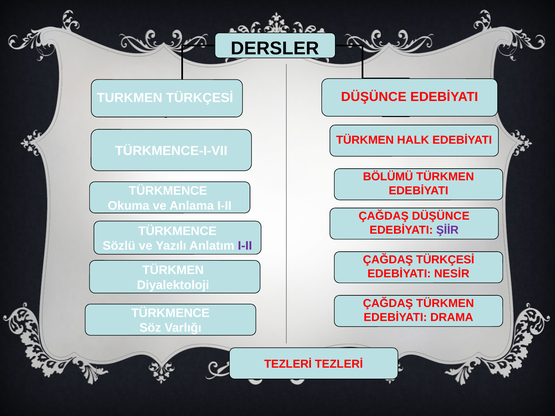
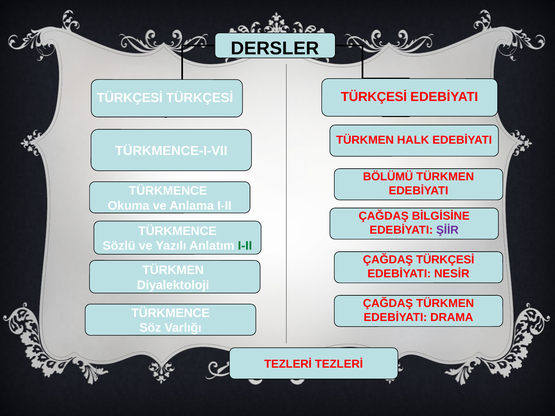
TURKMEN at (130, 98): TURKMEN -> TÜRKÇESİ
DÜŞÜNCE at (374, 97): DÜŞÜNCE -> TÜRKÇESİ
ÇAĞDAŞ DÜŞÜNCE: DÜŞÜNCE -> BİLGİSİNE
I-II at (245, 246) colour: purple -> green
